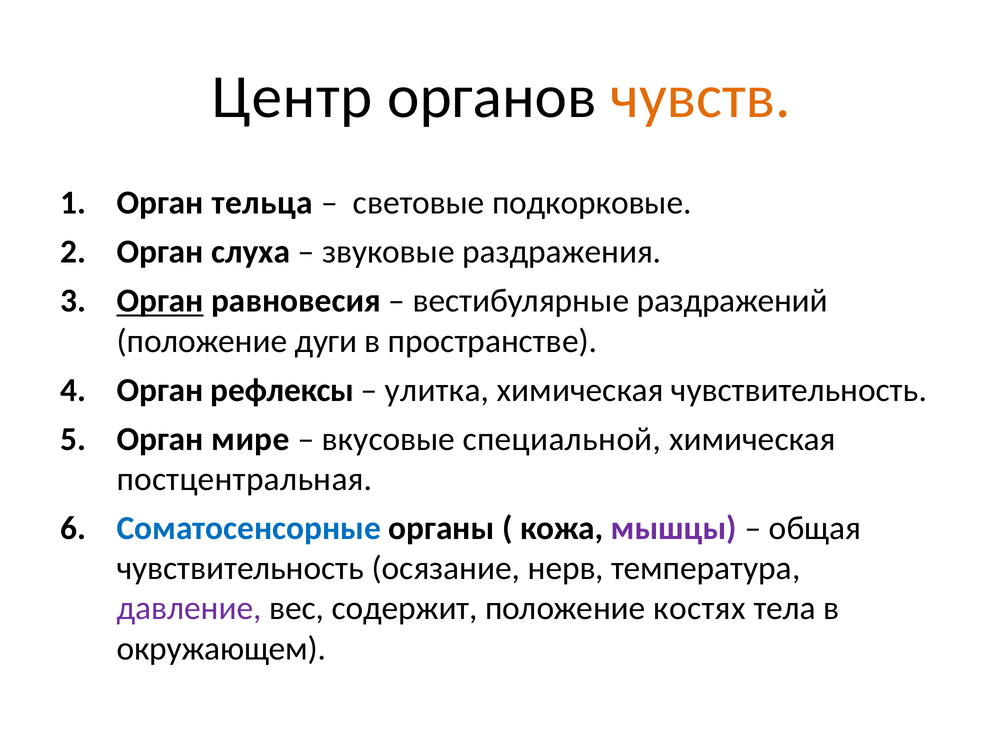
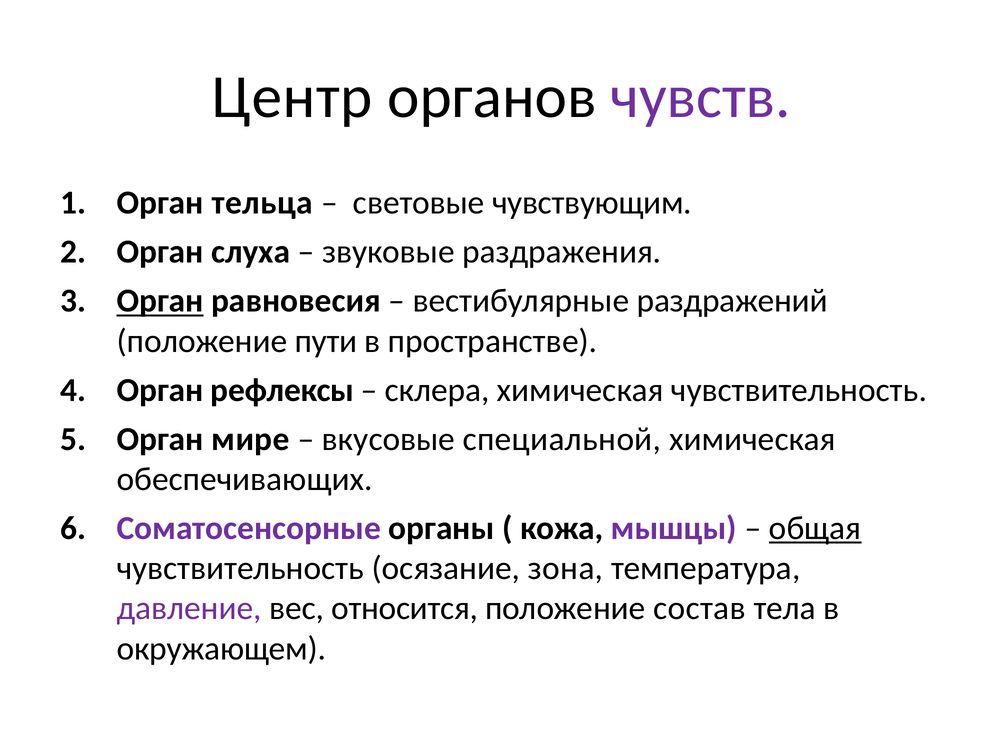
чувств colour: orange -> purple
подкорковые: подкорковые -> чувствующим
дуги: дуги -> пути
улитка: улитка -> склера
постцентральная: постцентральная -> обеспечивающих
Соматосенсорные colour: blue -> purple
общая underline: none -> present
нерв: нерв -> зона
содержит: содержит -> относится
костях: костях -> состав
